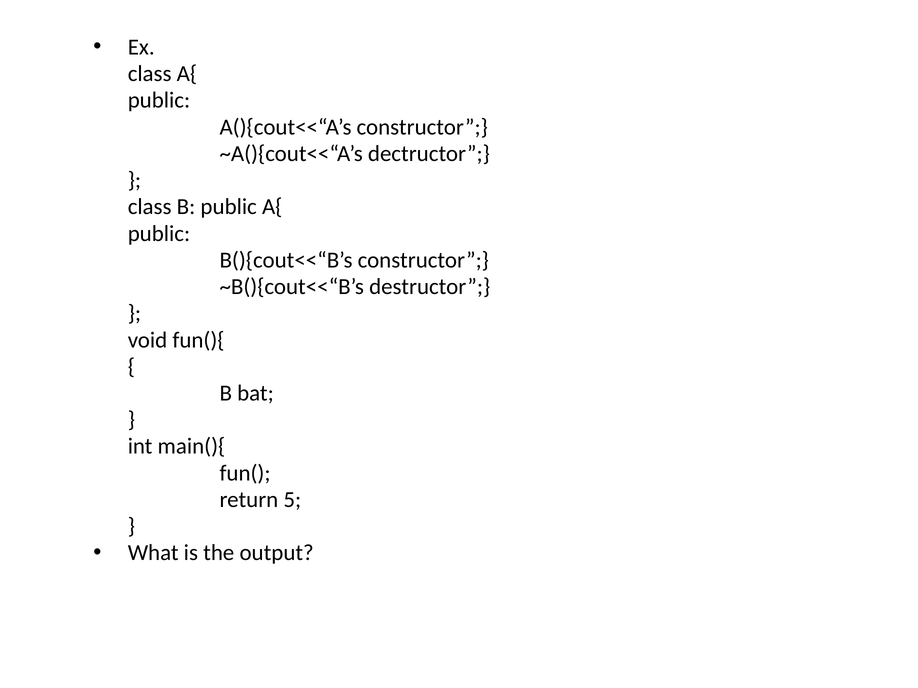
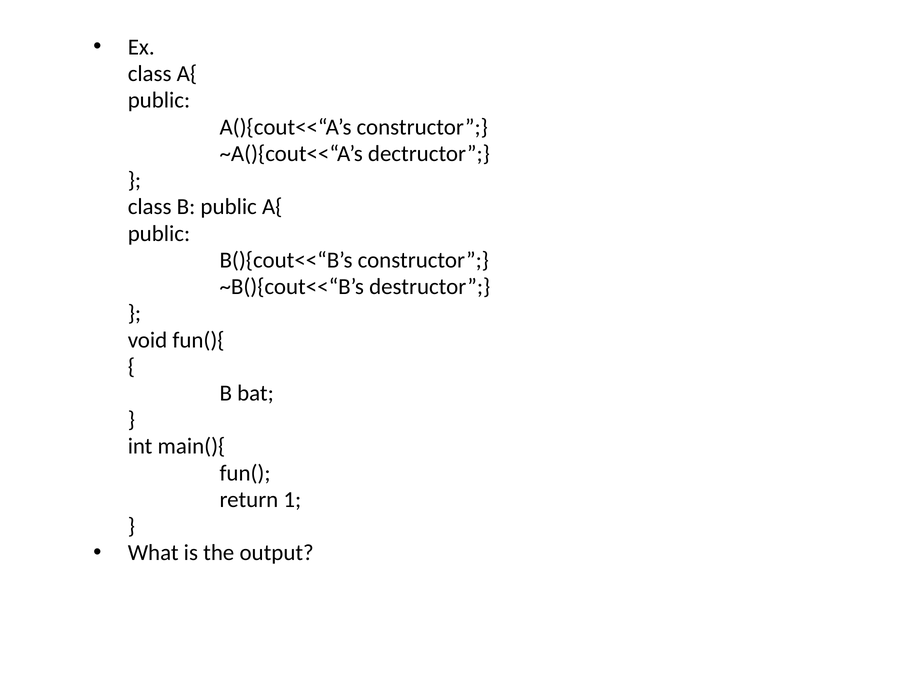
5: 5 -> 1
